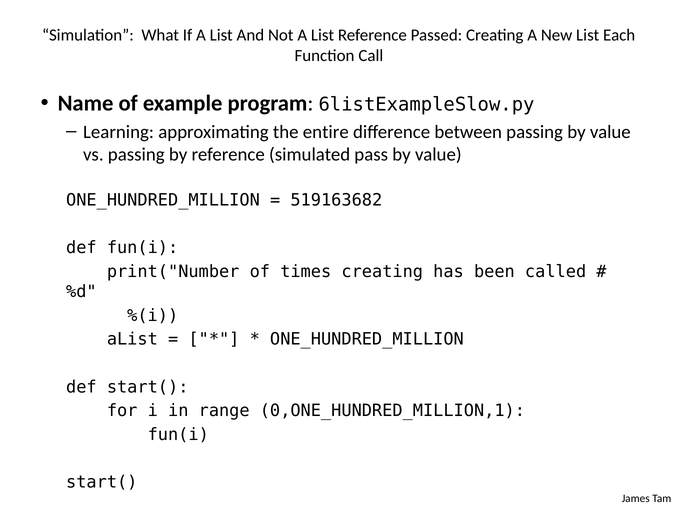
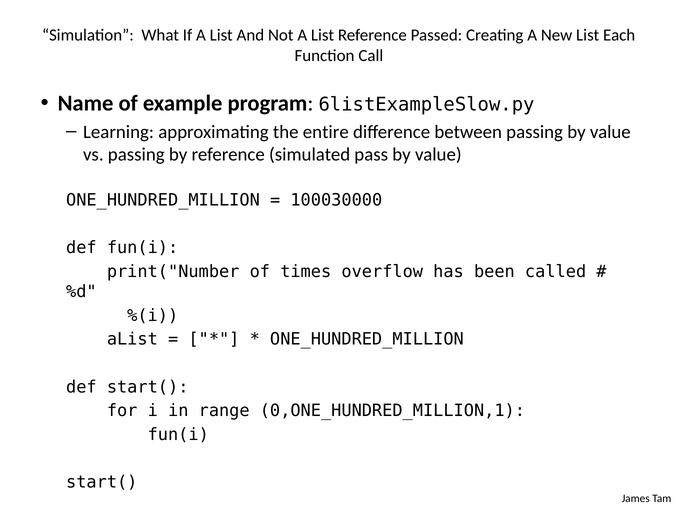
519163682: 519163682 -> 100030000
times creating: creating -> overflow
